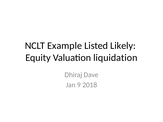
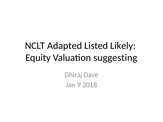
Example: Example -> Adapted
liquidation: liquidation -> suggesting
